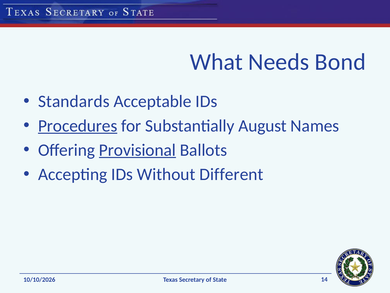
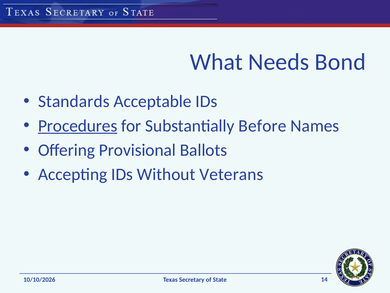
August: August -> Before
Provisional underline: present -> none
Different: Different -> Veterans
